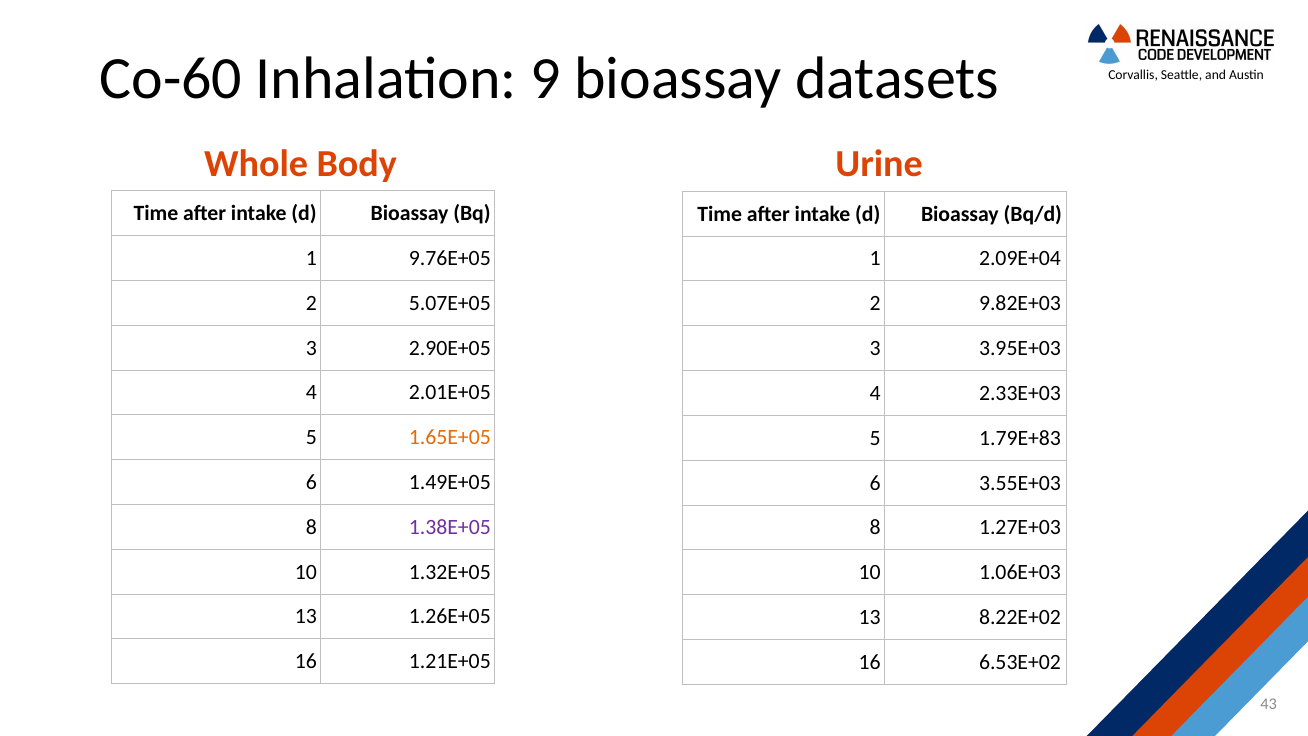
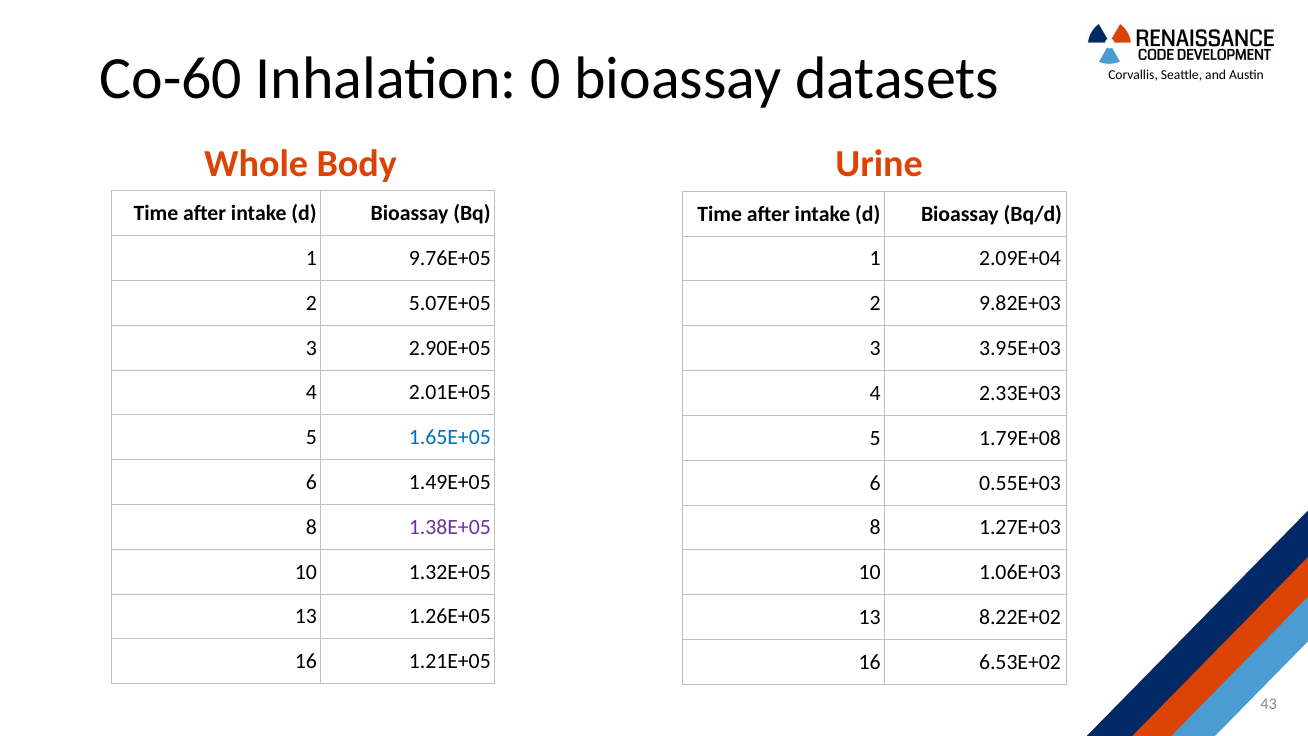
9: 9 -> 0
1.65E+05 colour: orange -> blue
1.79E+83: 1.79E+83 -> 1.79E+08
3.55E+03: 3.55E+03 -> 0.55E+03
